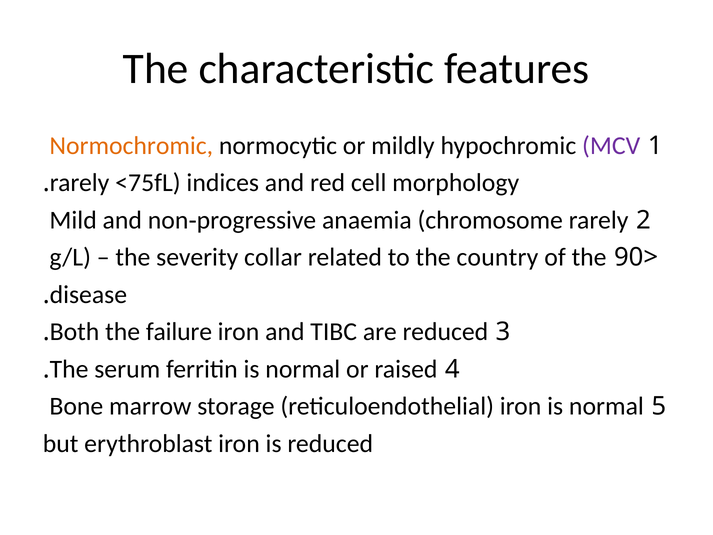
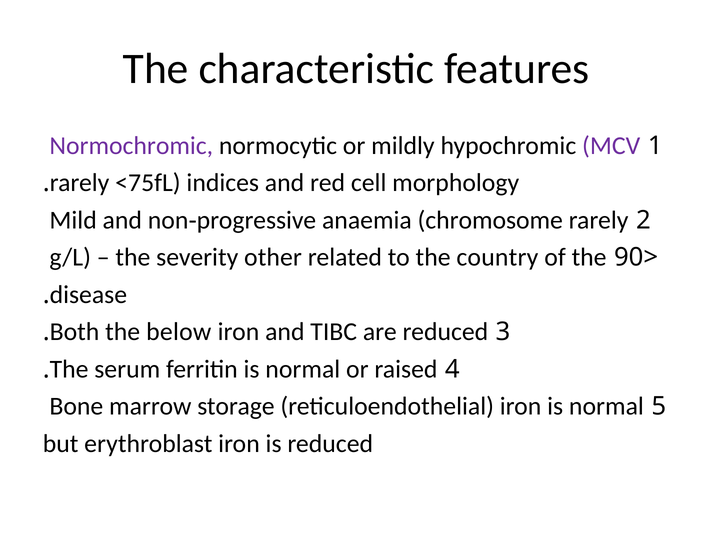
Normochromic colour: orange -> purple
collar: collar -> other
failure: failure -> below
